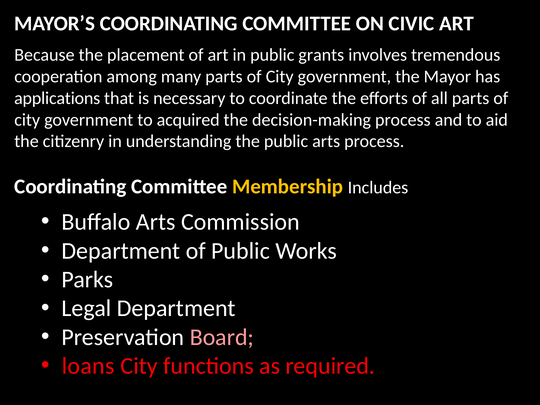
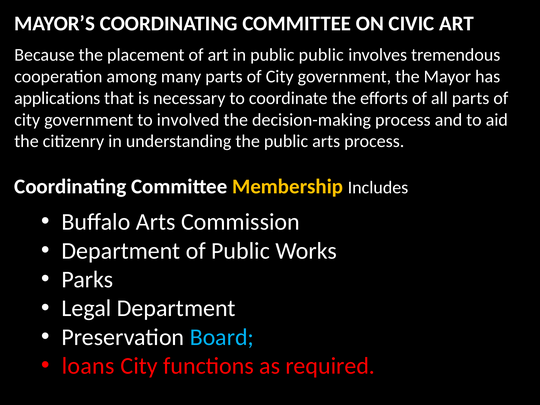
public grants: grants -> public
acquired: acquired -> involved
Board colour: pink -> light blue
